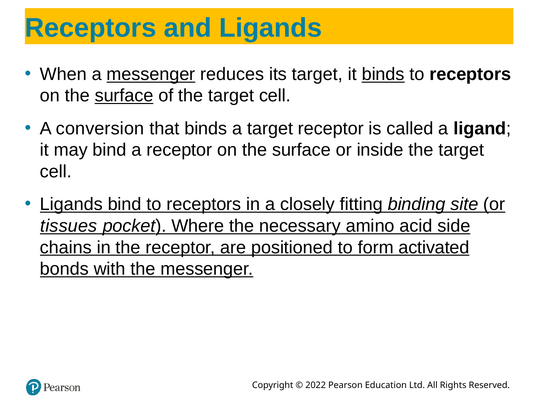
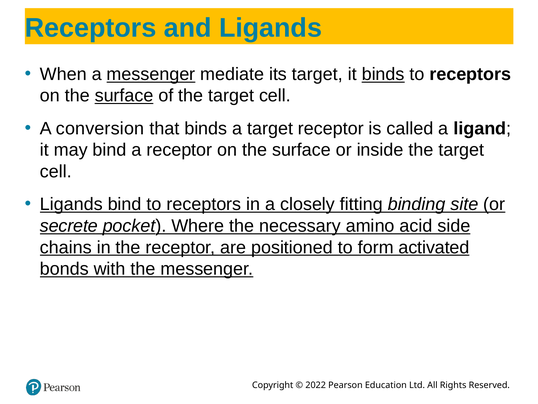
reduces: reduces -> mediate
tissues: tissues -> secrete
